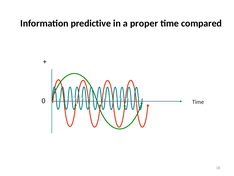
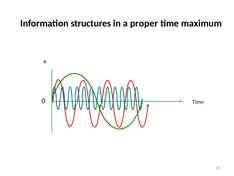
predictive: predictive -> structures
compared: compared -> maximum
